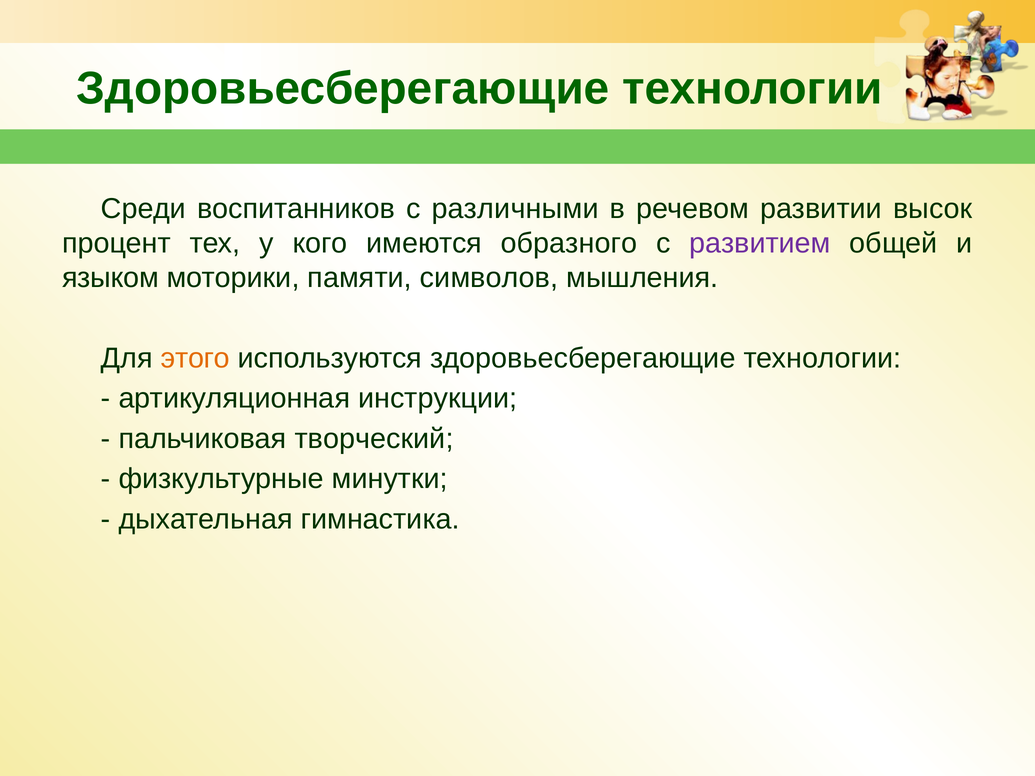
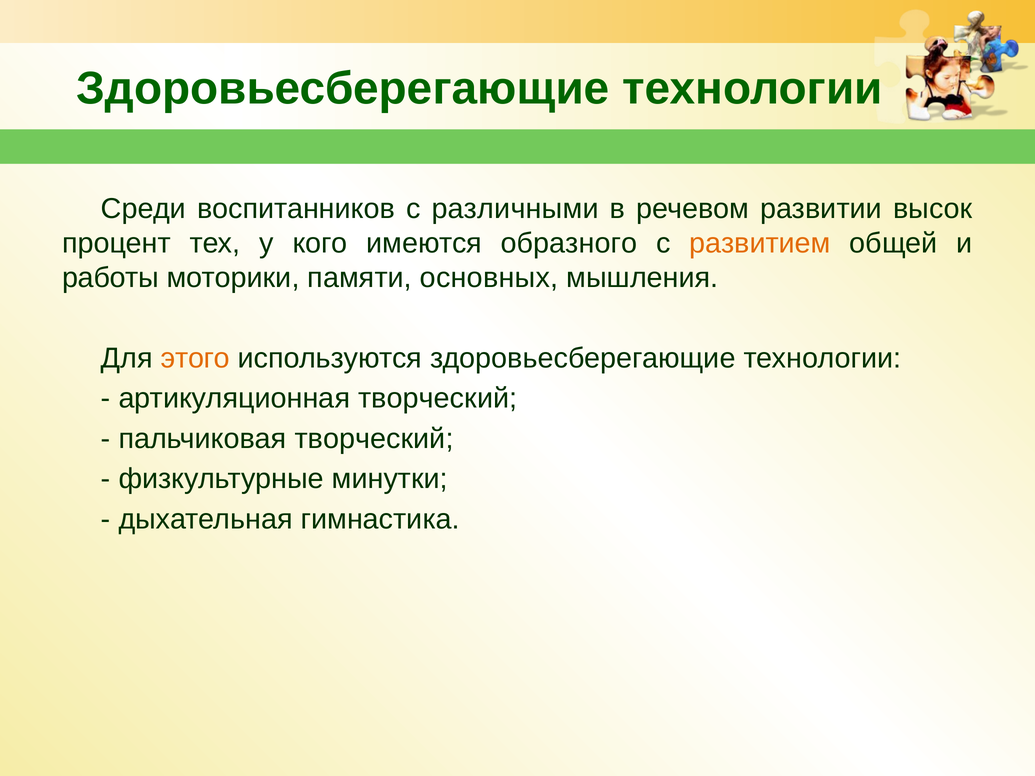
развитием colour: purple -> orange
языком: языком -> работы
символов: символов -> основных
артикуляционная инструкции: инструкции -> творческий
